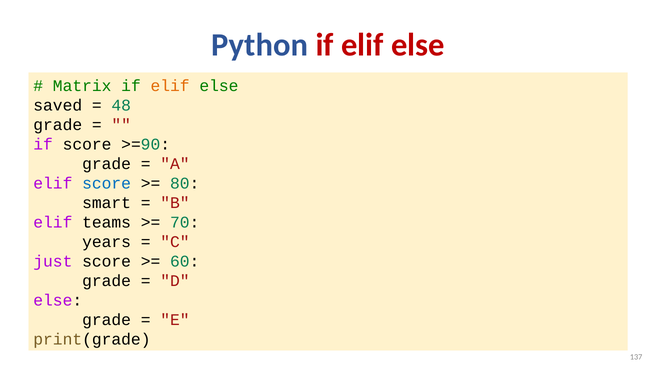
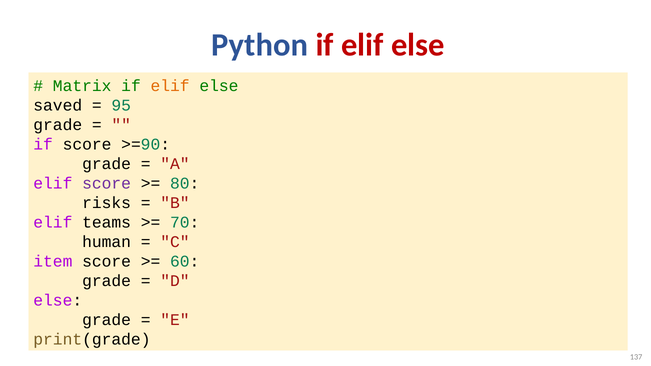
48: 48 -> 95
score at (107, 183) colour: blue -> purple
smart: smart -> risks
years: years -> human
just: just -> item
